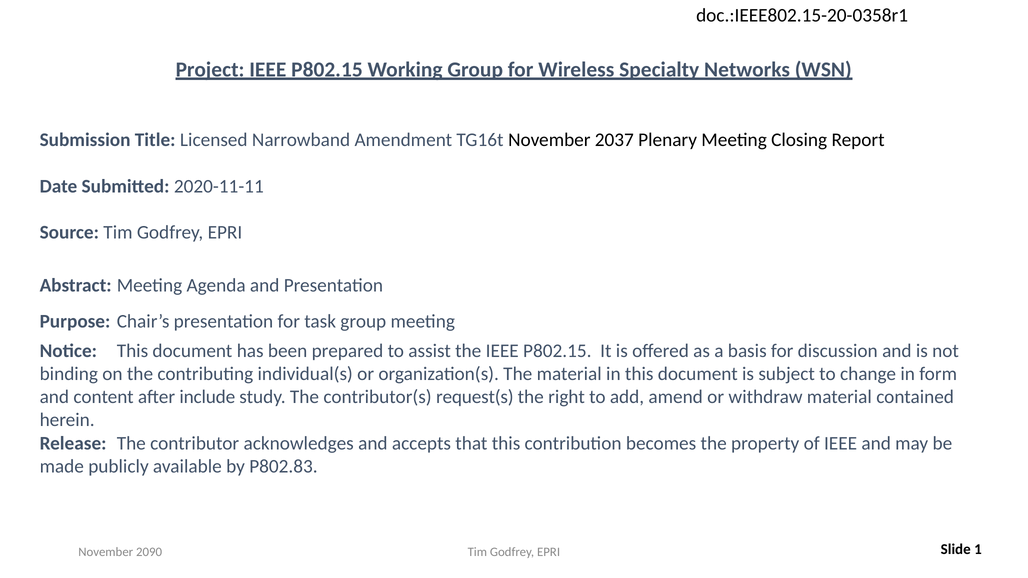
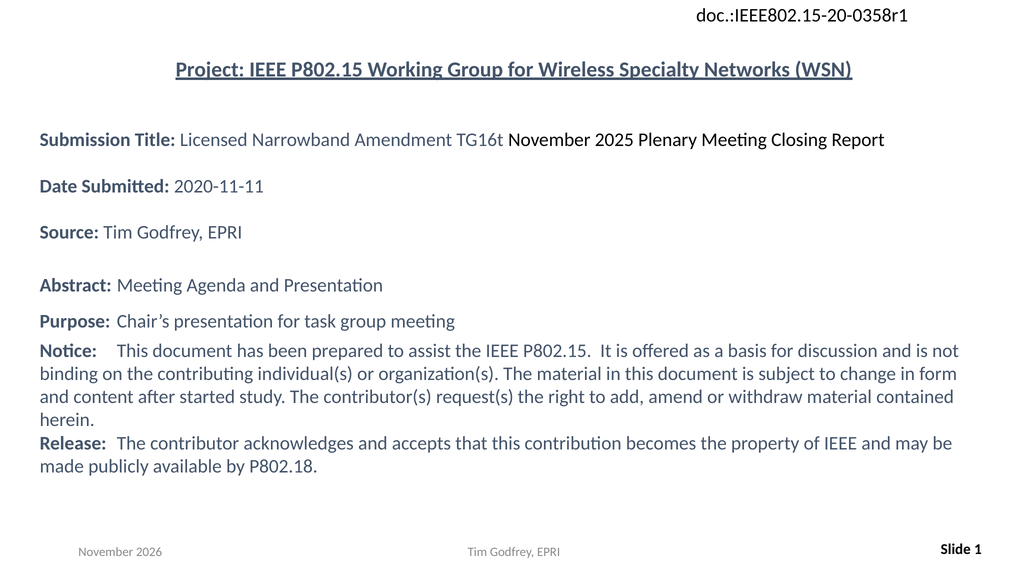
2037: 2037 -> 2025
include: include -> started
P802.83: P802.83 -> P802.18
2090: 2090 -> 2026
